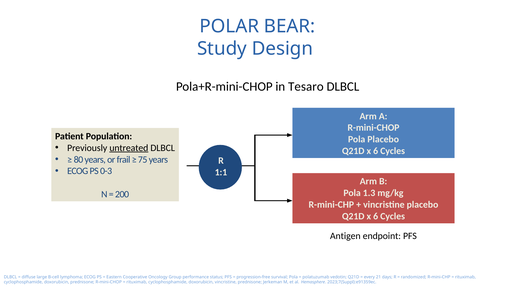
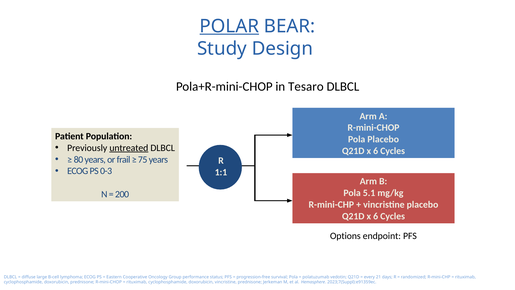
POLAR underline: none -> present
1.3: 1.3 -> 5.1
Antigen: Antigen -> Options
